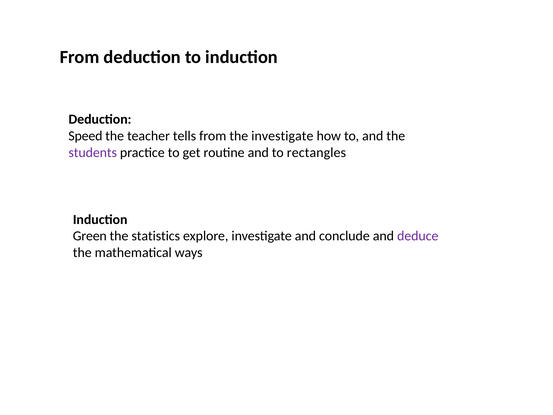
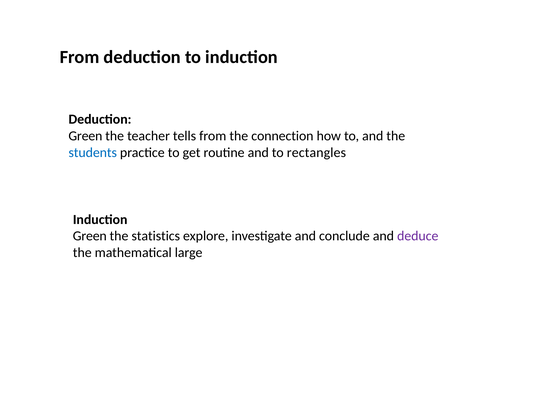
Speed at (85, 136): Speed -> Green
the investigate: investigate -> connection
students colour: purple -> blue
ways: ways -> large
